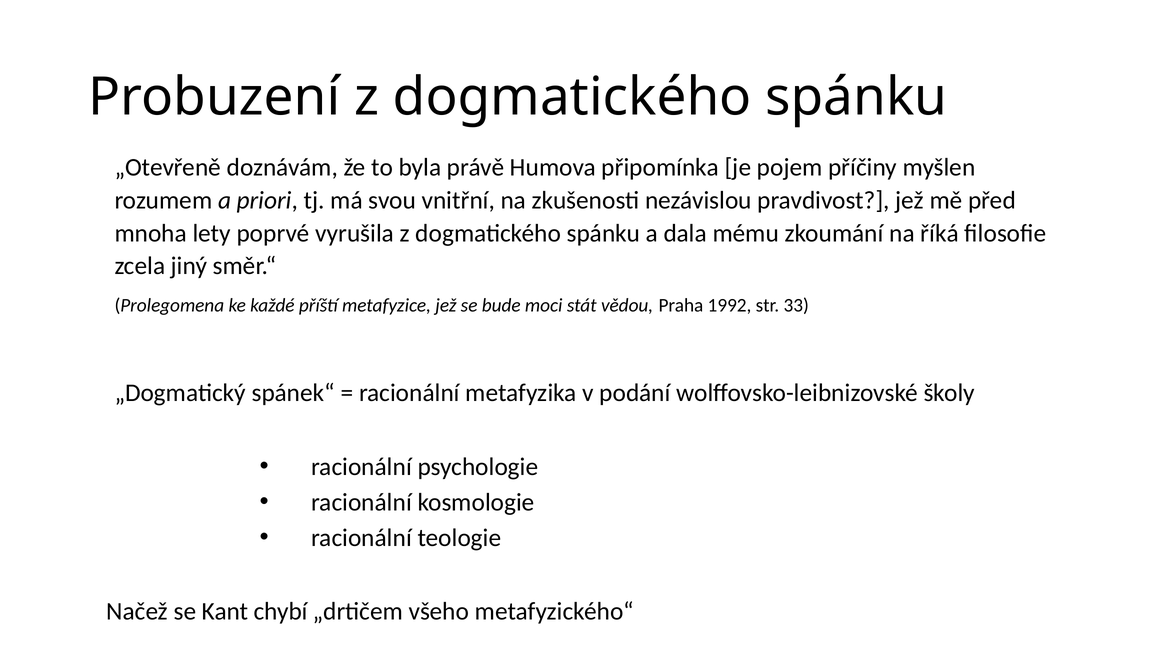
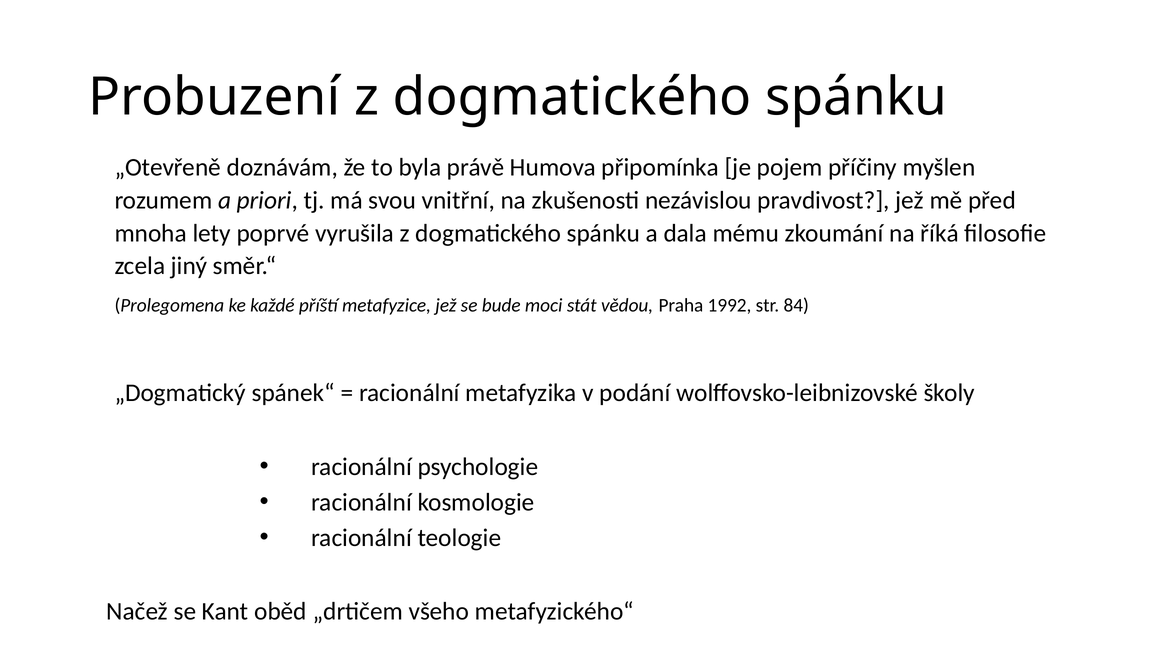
33: 33 -> 84
chybí: chybí -> oběd
